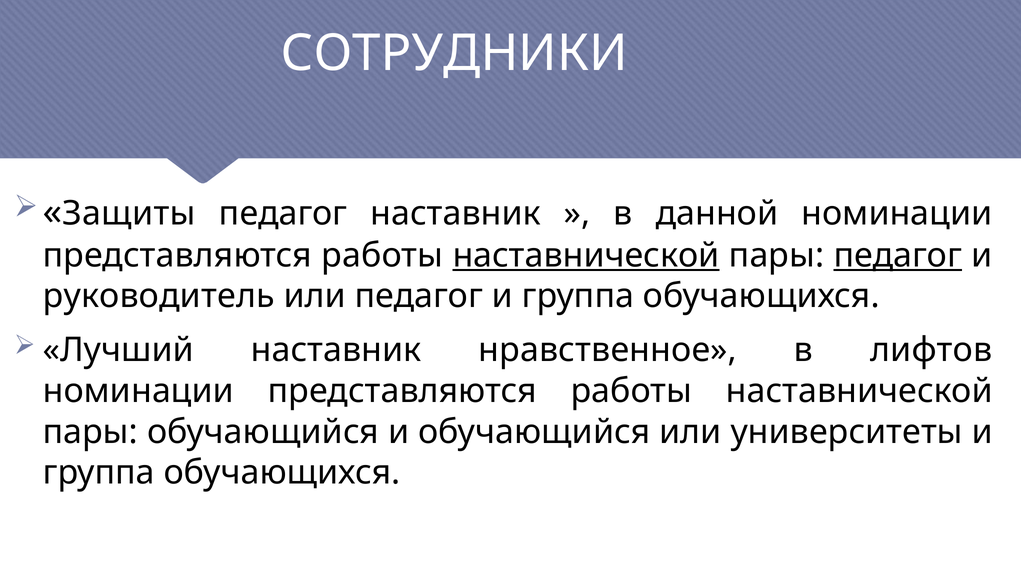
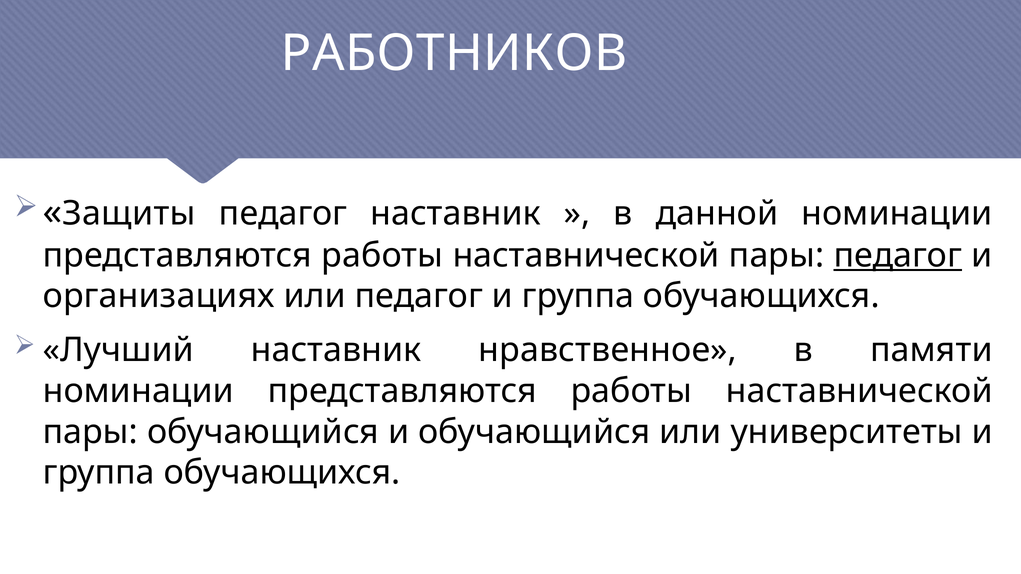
СОТРУДНИКИ: СОТРУДНИКИ -> РАБОТНИКОВ
наставнической at (586, 256) underline: present -> none
руководитель: руководитель -> организациях
лифтов: лифтов -> памяти
